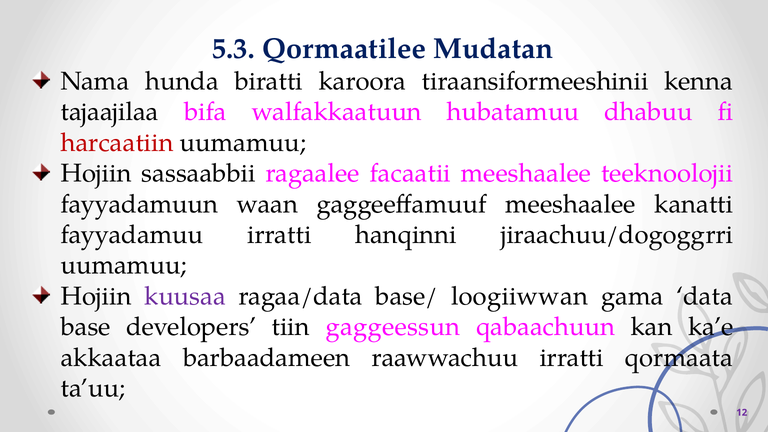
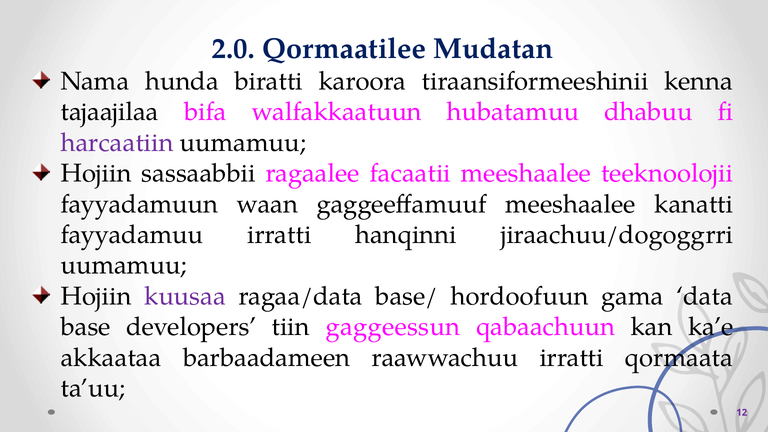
5.3: 5.3 -> 2.0
harcaatiin colour: red -> purple
loogiiwwan: loogiiwwan -> hordoofuun
